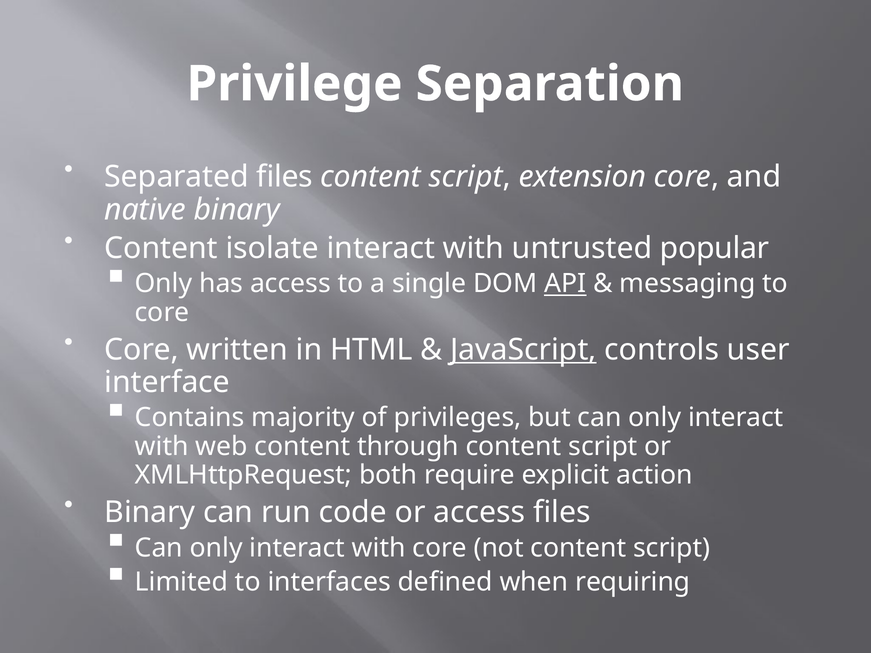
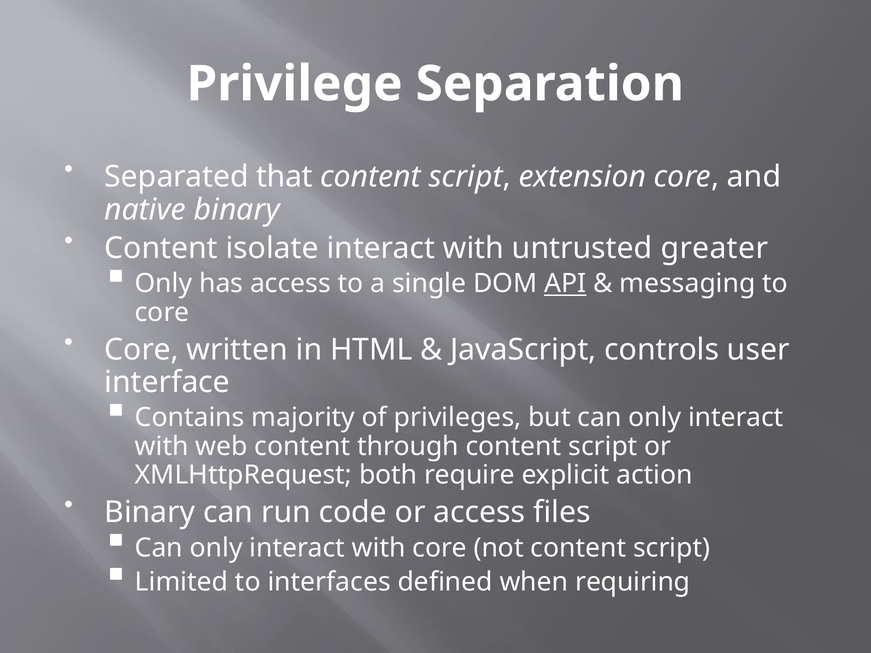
Separated files: files -> that
popular: popular -> greater
JavaScript underline: present -> none
